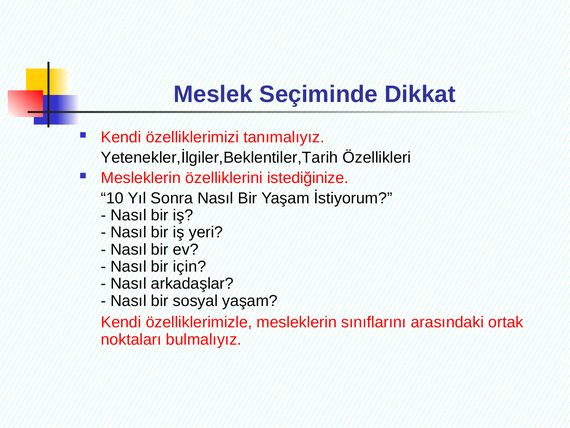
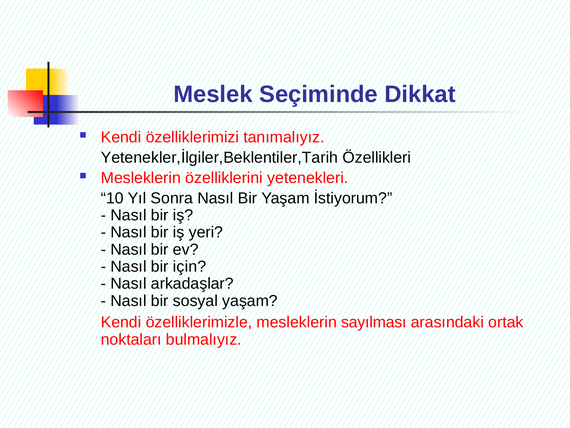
istediğinize: istediğinize -> yetenekleri
sınıflarını: sınıflarını -> sayılması
